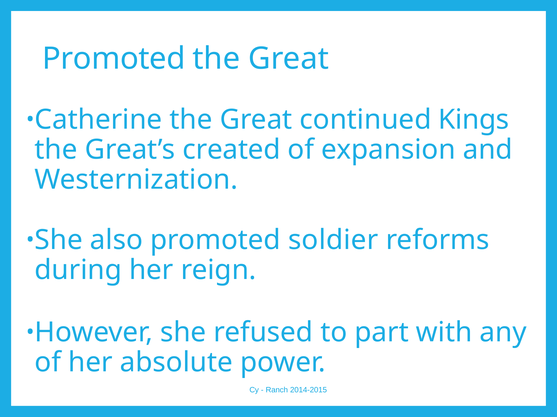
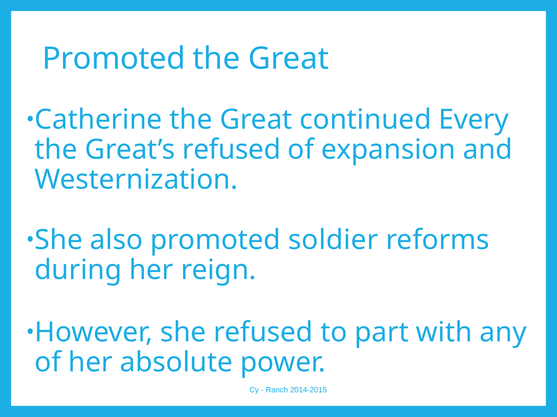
Kings: Kings -> Every
Great’s created: created -> refused
